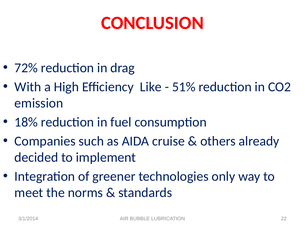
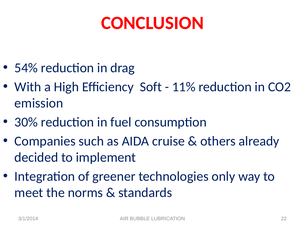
72%: 72% -> 54%
Like: Like -> Soft
51%: 51% -> 11%
18%: 18% -> 30%
